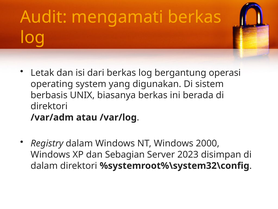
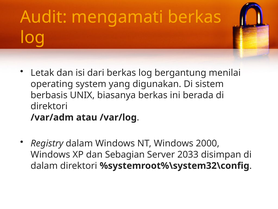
operasi: operasi -> menilai
2023: 2023 -> 2033
